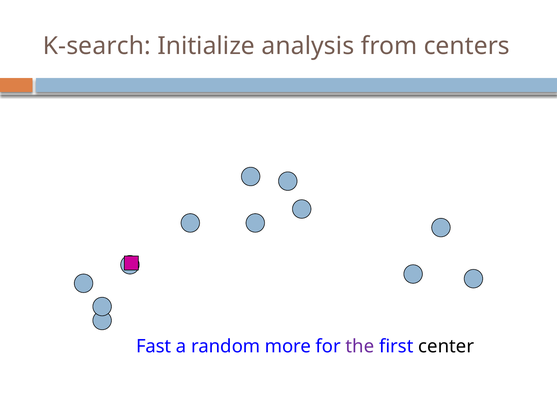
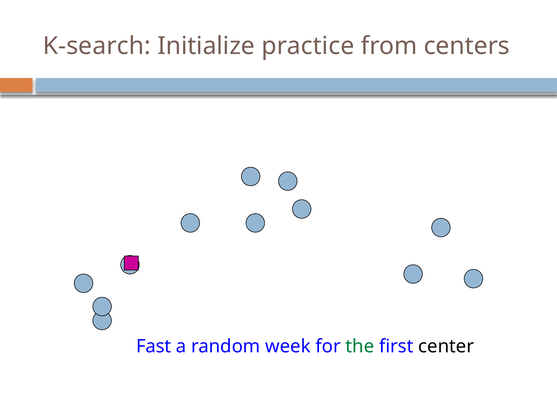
analysis: analysis -> practice
more: more -> week
the colour: purple -> green
